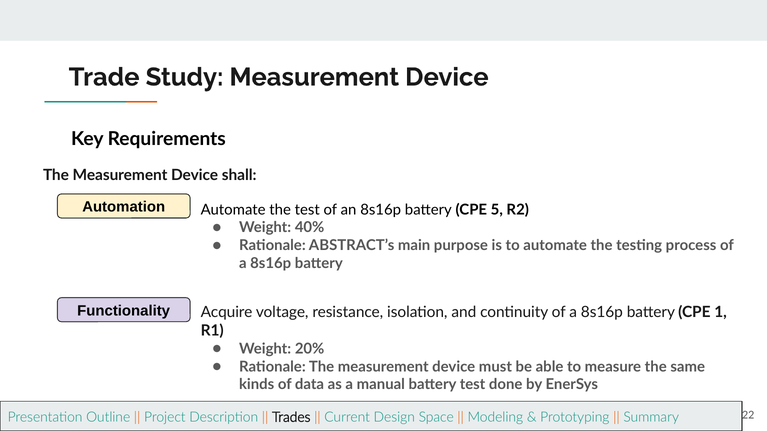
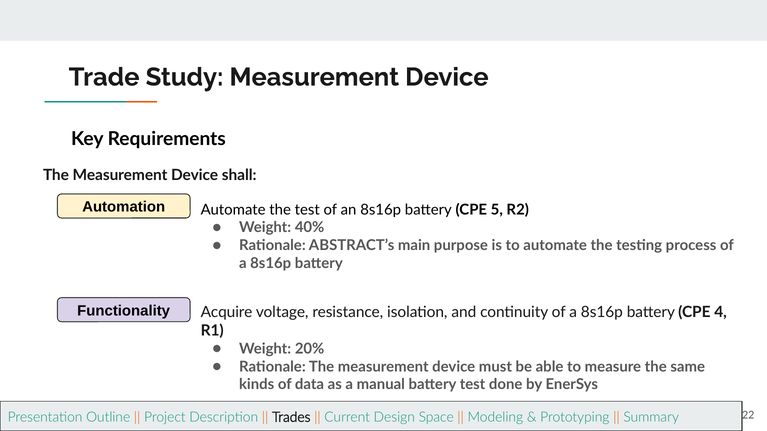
1: 1 -> 4
